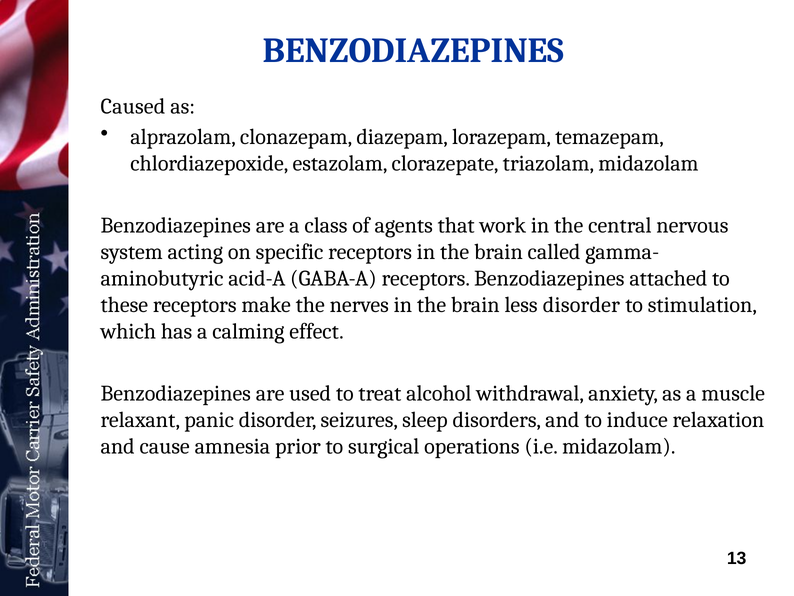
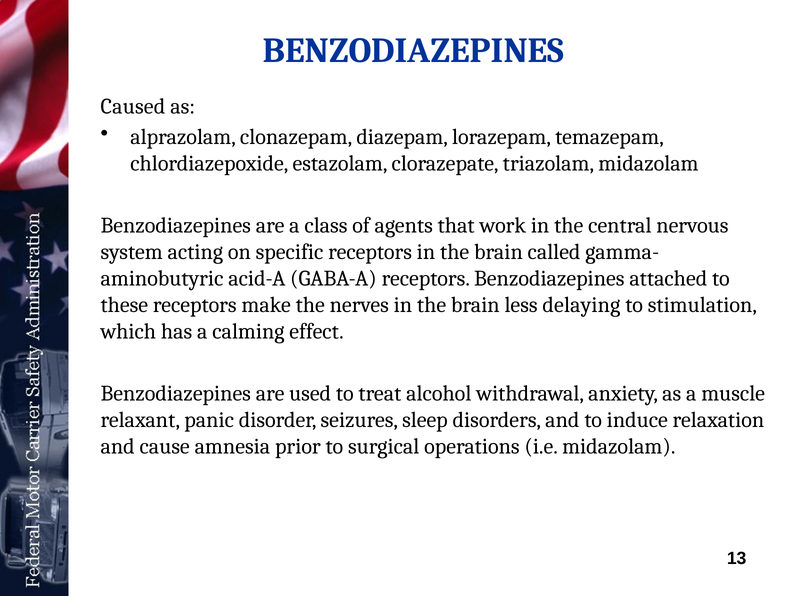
less disorder: disorder -> delaying
